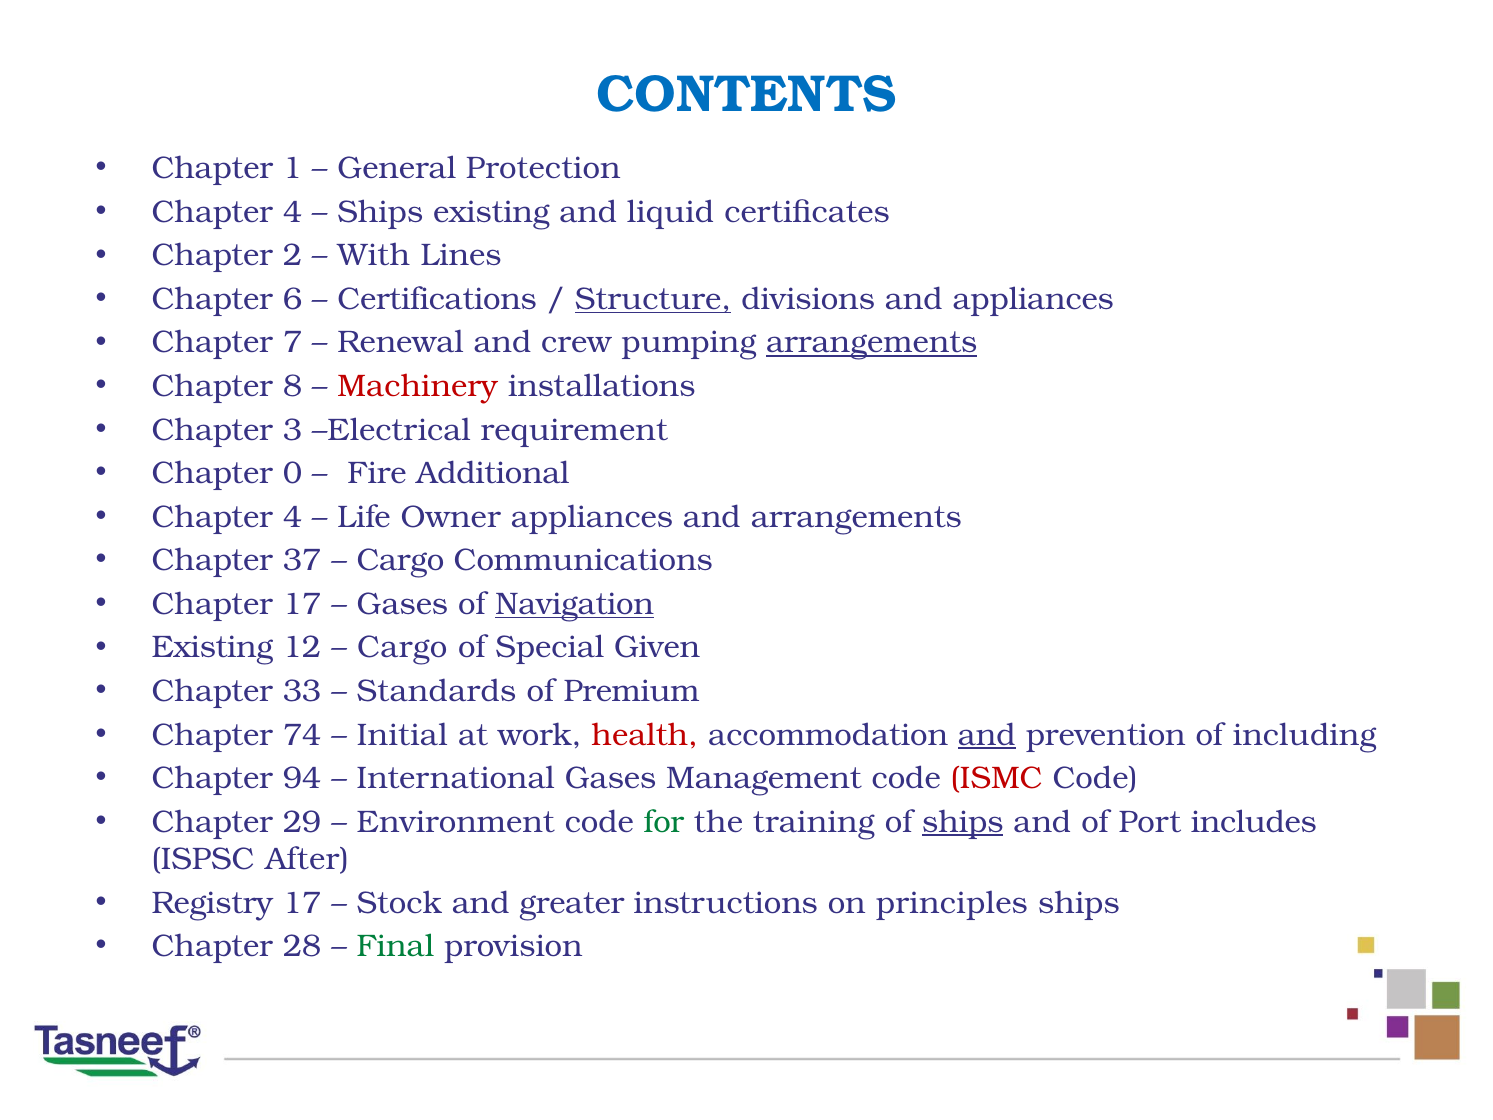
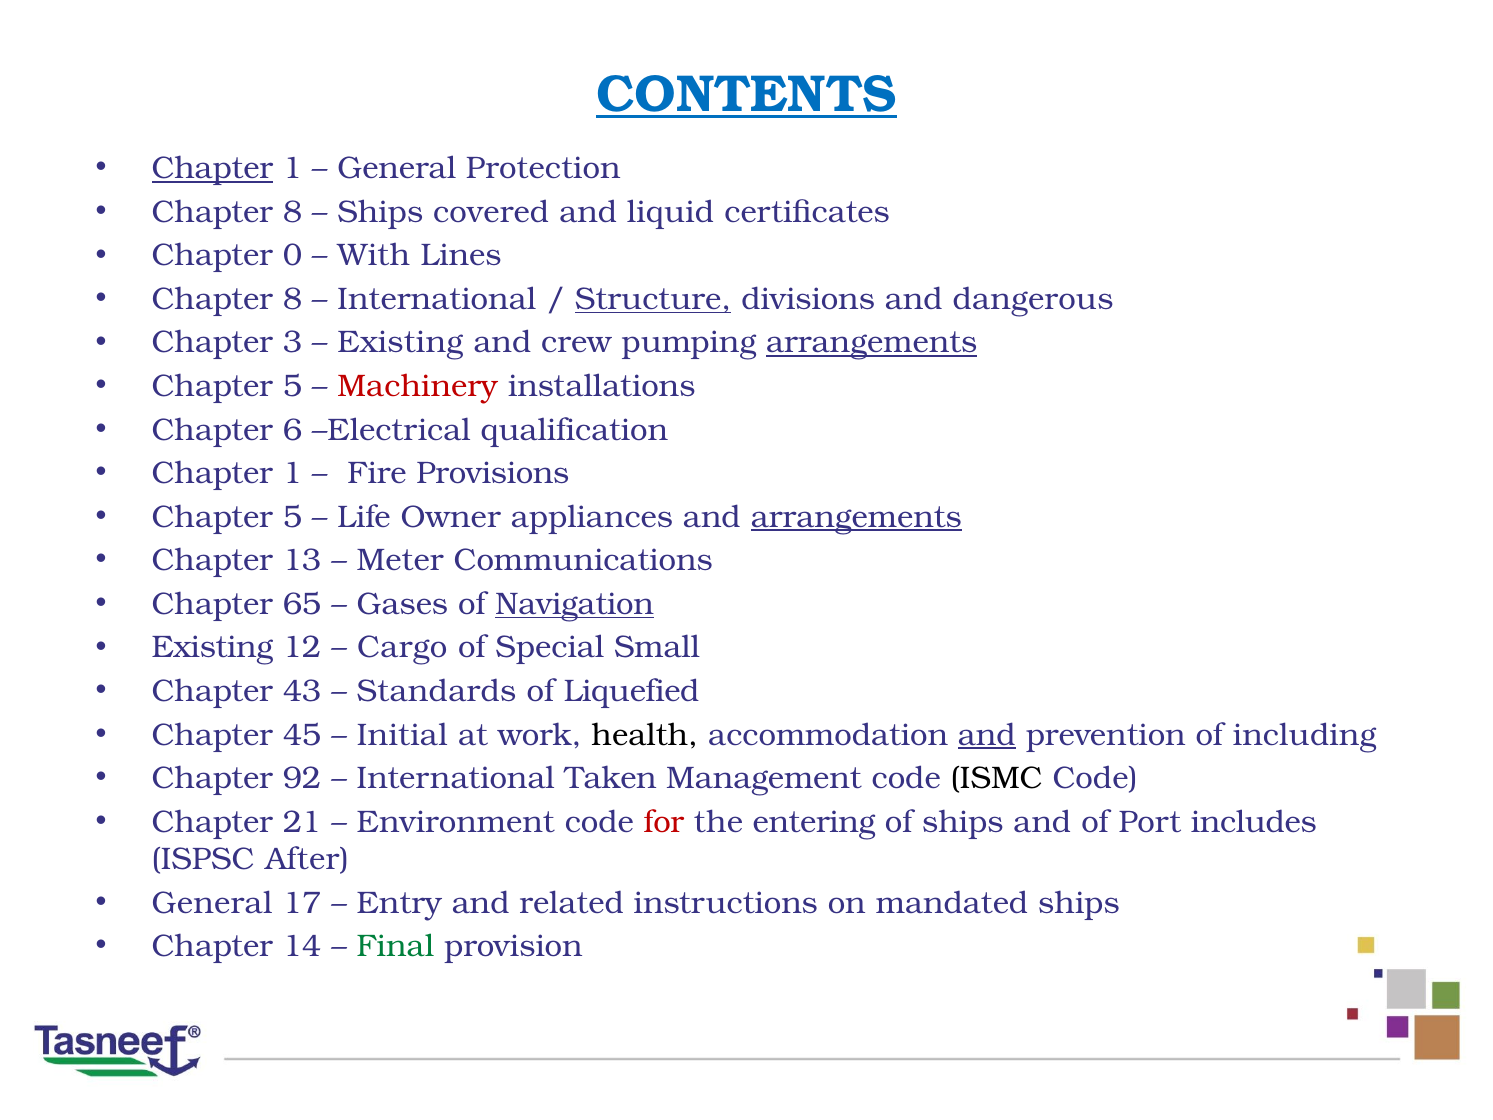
CONTENTS underline: none -> present
Chapter at (212, 168) underline: none -> present
4 at (292, 212): 4 -> 8
Ships existing: existing -> covered
2: 2 -> 0
6 at (292, 299): 6 -> 8
Certifications at (437, 299): Certifications -> International
and appliances: appliances -> dangerous
7: 7 -> 3
Renewal at (401, 343): Renewal -> Existing
8 at (292, 386): 8 -> 5
3: 3 -> 6
requirement: requirement -> qualification
0 at (292, 473): 0 -> 1
Additional: Additional -> Provisions
4 at (292, 517): 4 -> 5
arrangements at (856, 517) underline: none -> present
37: 37 -> 13
Cargo at (400, 560): Cargo -> Meter
Chapter 17: 17 -> 65
Given: Given -> Small
33: 33 -> 43
Premium: Premium -> Liquefied
74: 74 -> 45
health colour: red -> black
94: 94 -> 92
International Gases: Gases -> Taken
ISMC colour: red -> black
29: 29 -> 21
for colour: green -> red
training: training -> entering
ships at (963, 822) underline: present -> none
Registry at (212, 903): Registry -> General
Stock: Stock -> Entry
greater: greater -> related
principles: principles -> mandated
28: 28 -> 14
